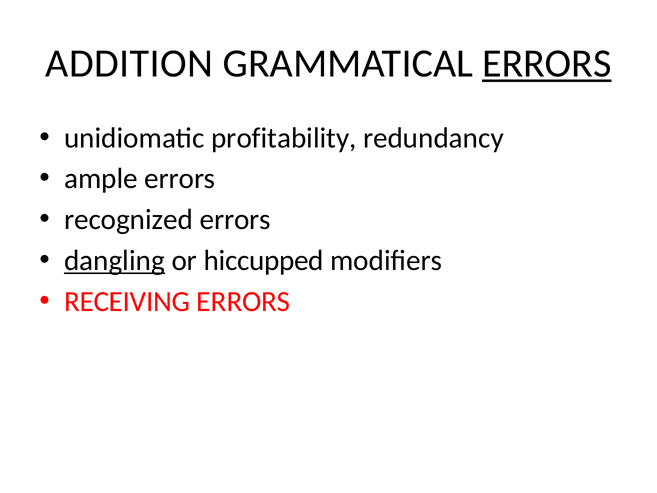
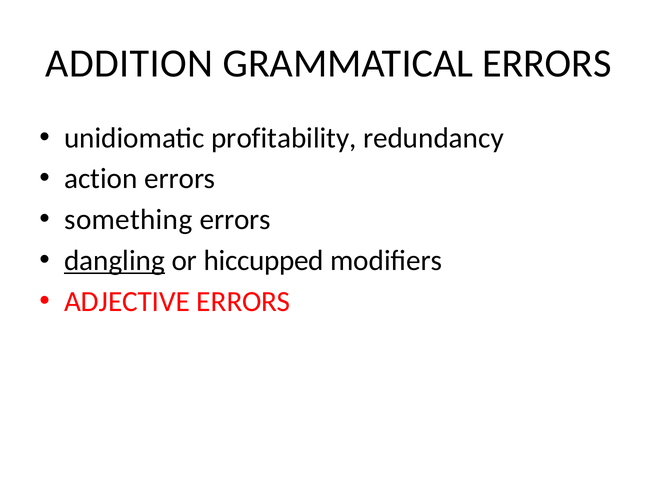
ERRORS at (547, 64) underline: present -> none
ample: ample -> action
recognized: recognized -> something
RECEIVING: RECEIVING -> ADJECTIVE
